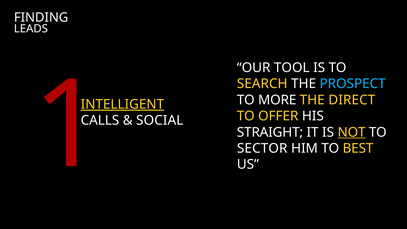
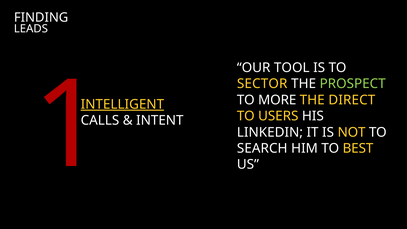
SEARCH: SEARCH -> SECTOR
PROSPECT colour: light blue -> light green
OFFER: OFFER -> USERS
SOCIAL: SOCIAL -> INTENT
STRAIGHT: STRAIGHT -> LINKEDIN
NOT underline: present -> none
SECTOR: SECTOR -> SEARCH
